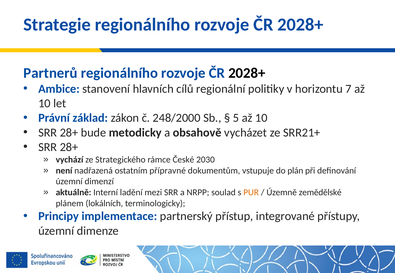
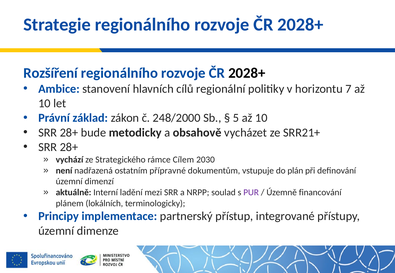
Partnerů: Partnerů -> Rozšíření
České: České -> Cílem
PUR colour: orange -> purple
zemědělské: zemědělské -> financování
